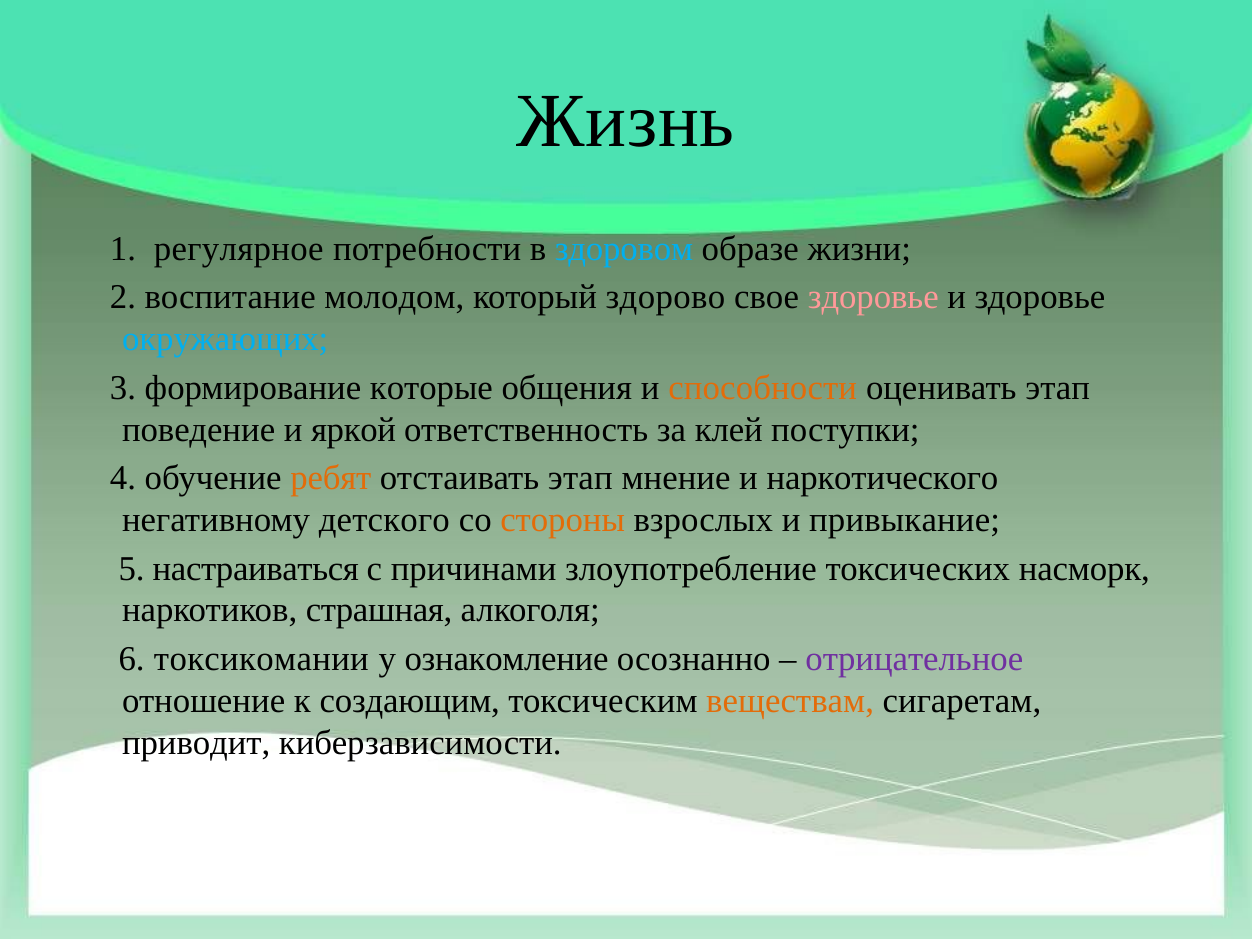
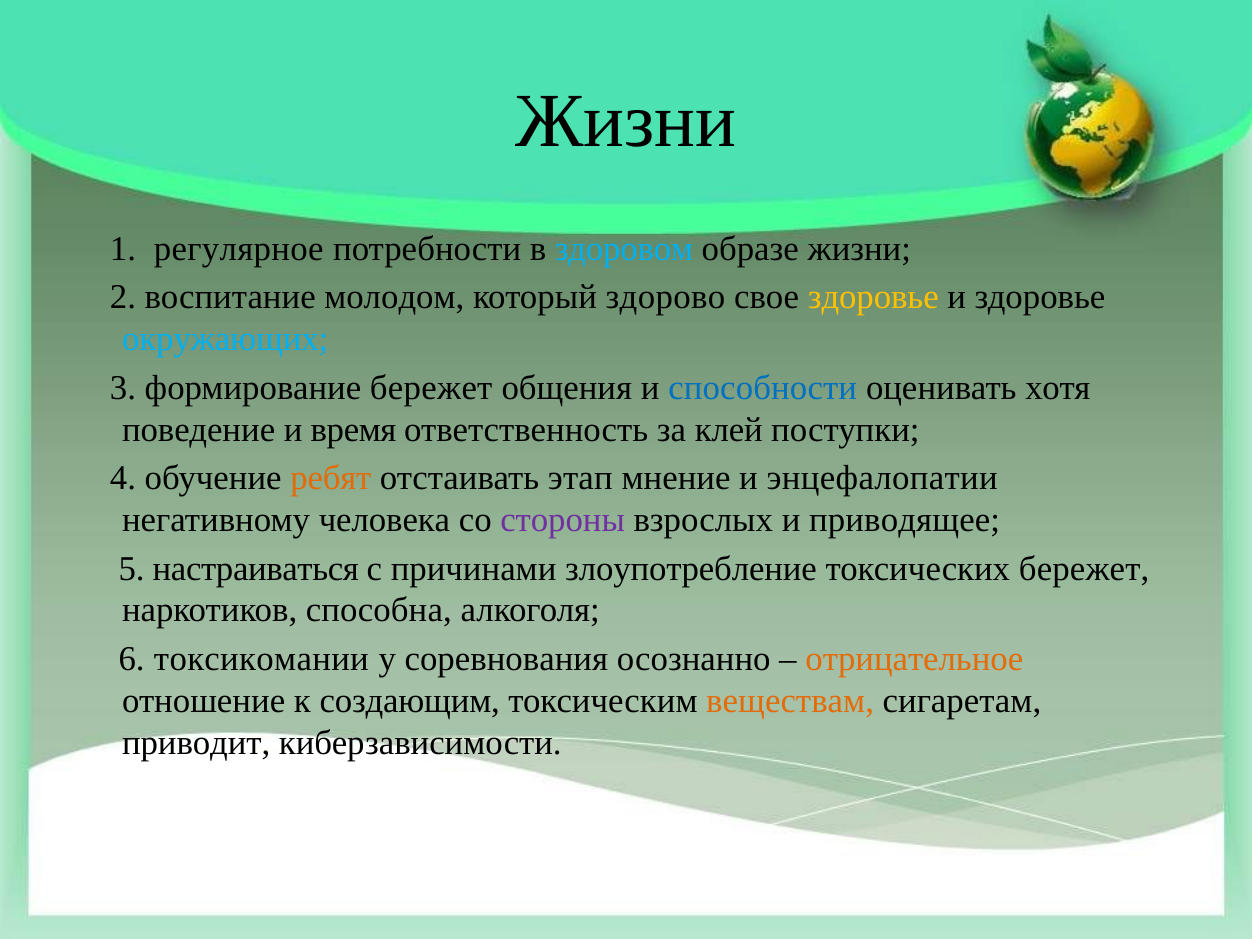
Жизнь at (626, 121): Жизнь -> Жизни
здоровье at (873, 297) colour: pink -> yellow
формирование которые: которые -> бережет
способности colour: orange -> blue
оценивать этап: этап -> хотя
яркой: яркой -> время
наркотического: наркотического -> энцефалопатии
детского: детского -> человека
стороны colour: orange -> purple
привыкание: привыкание -> приводящее
токсических насморк: насморк -> бережет
страшная: страшная -> способна
ознакомление: ознакомление -> соревнования
отрицательное colour: purple -> orange
